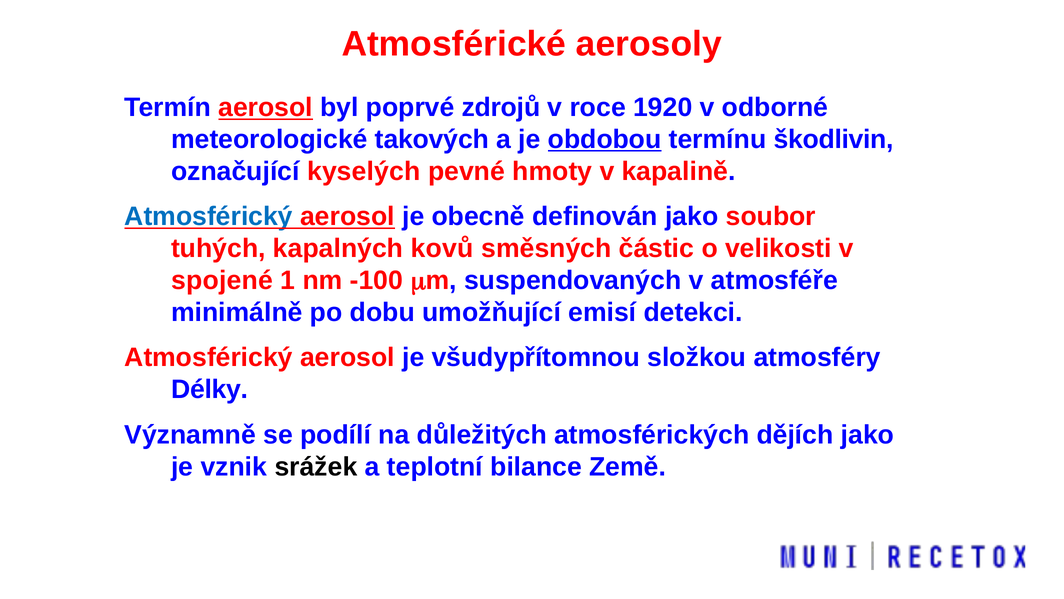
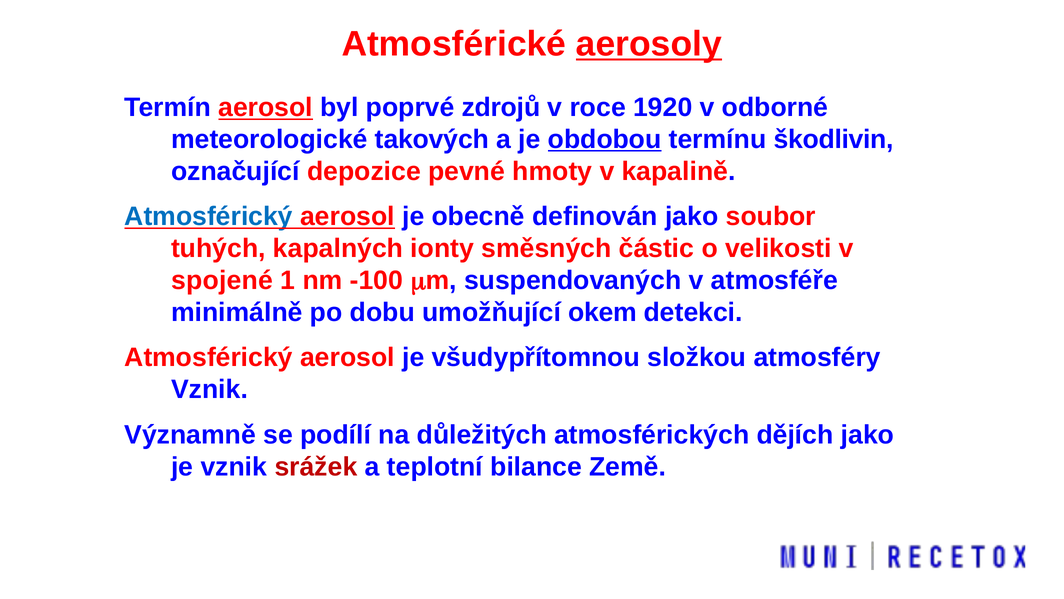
aerosoly underline: none -> present
kyselých: kyselých -> depozice
kovů: kovů -> ionty
emisí: emisí -> okem
Délky at (210, 389): Délky -> Vznik
srážek colour: black -> red
